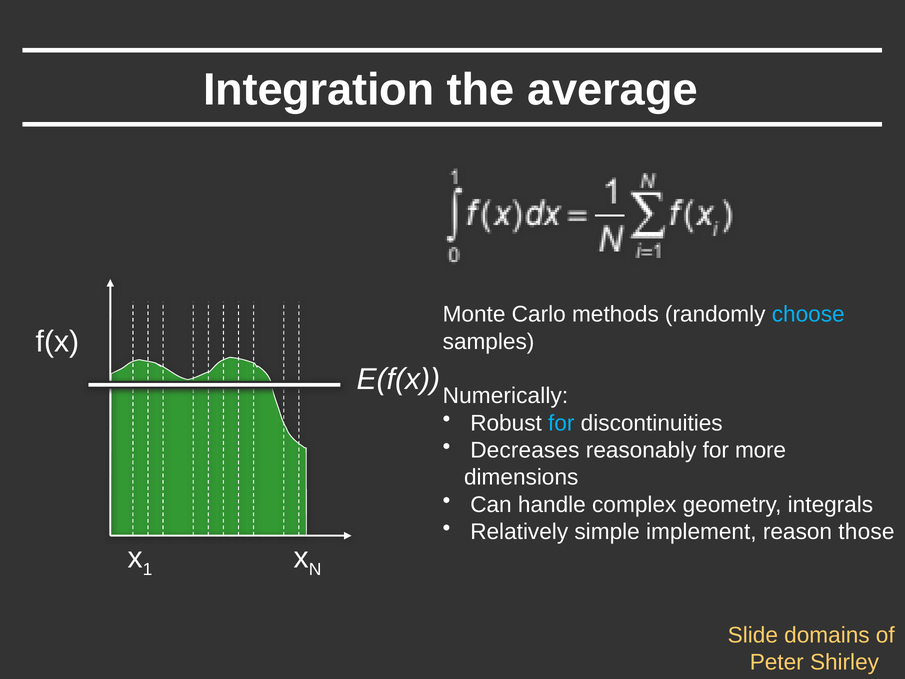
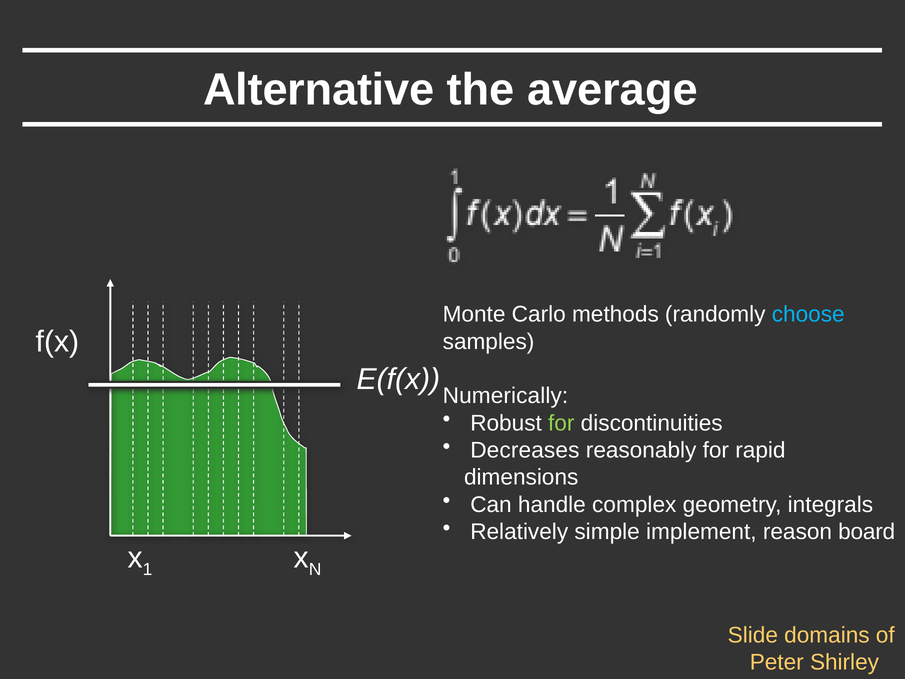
Integration: Integration -> Alternative
for at (561, 423) colour: light blue -> light green
more: more -> rapid
those: those -> board
